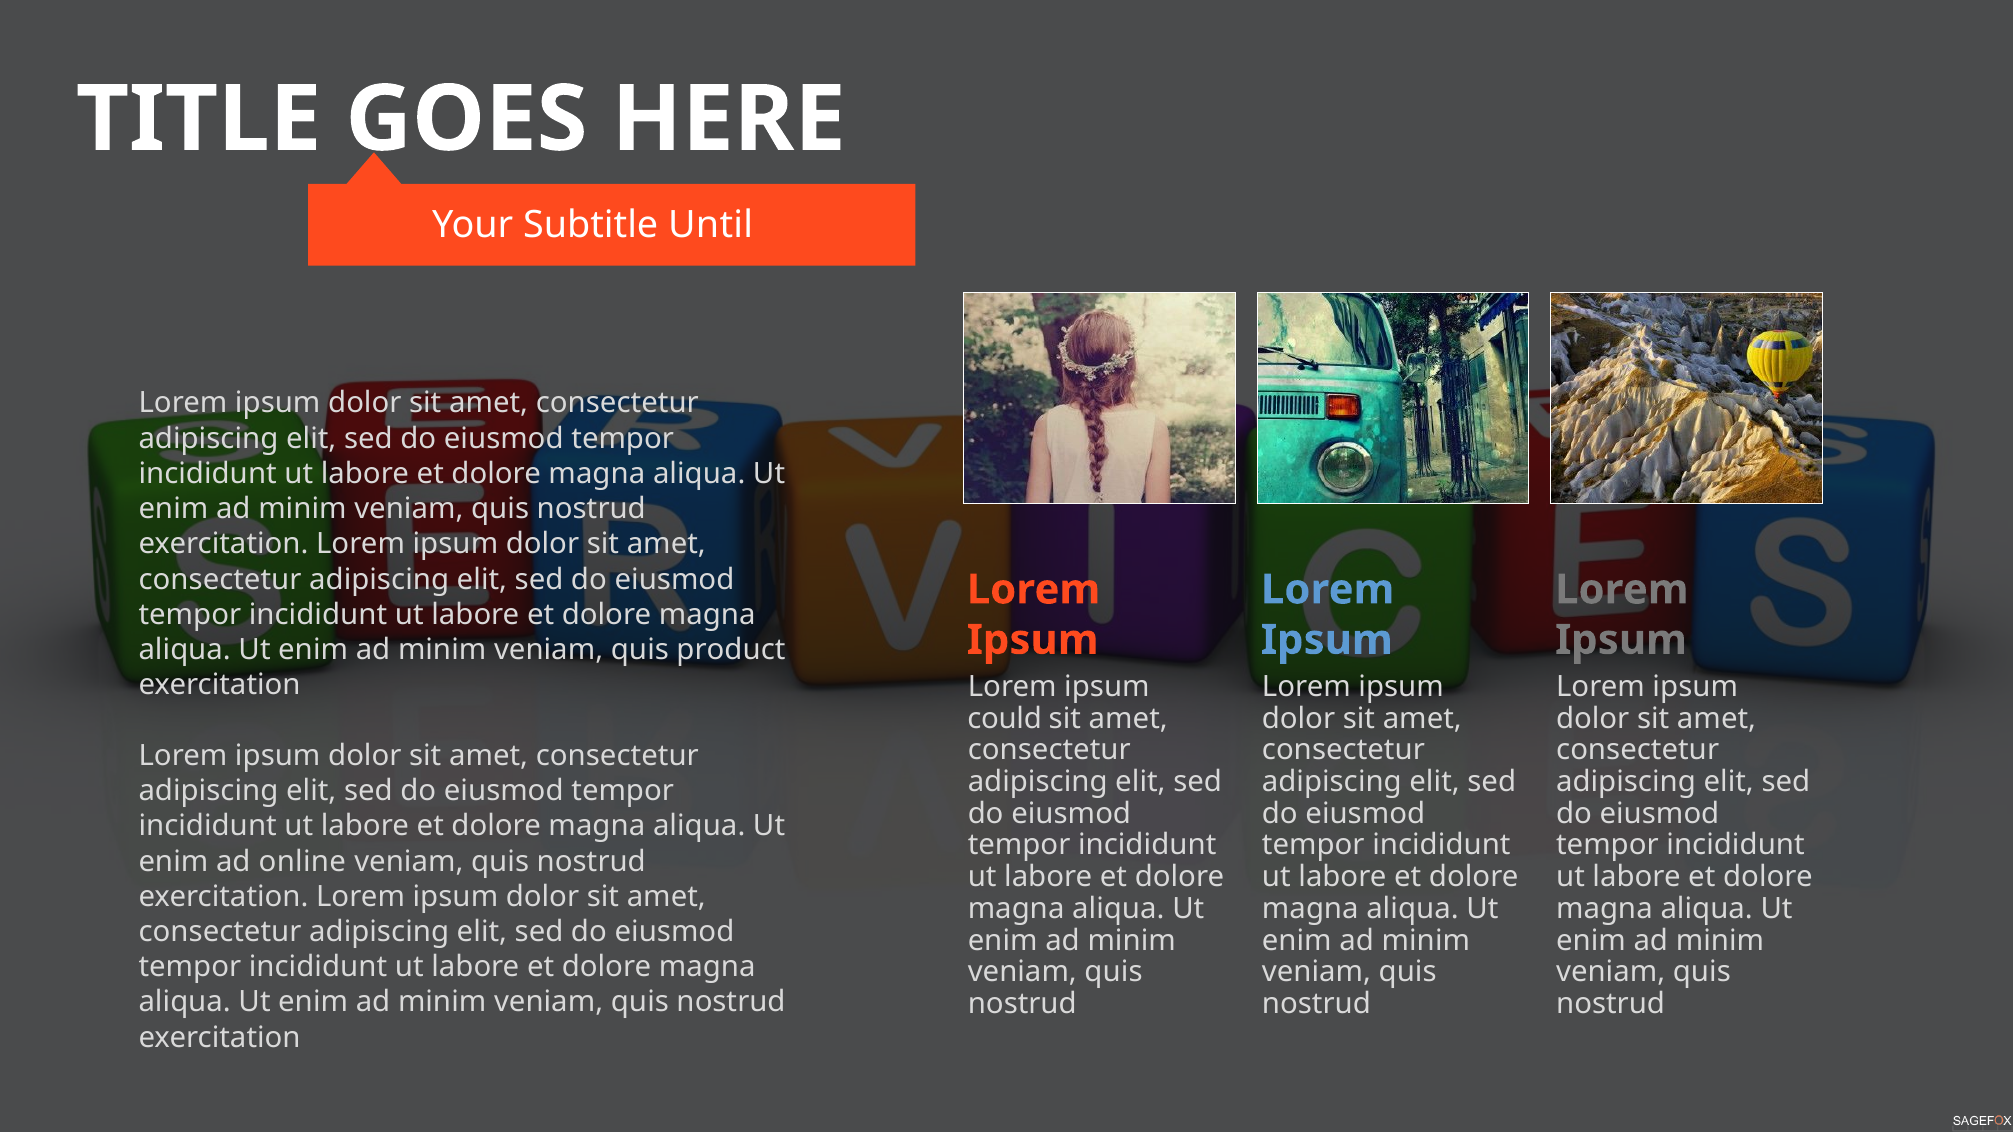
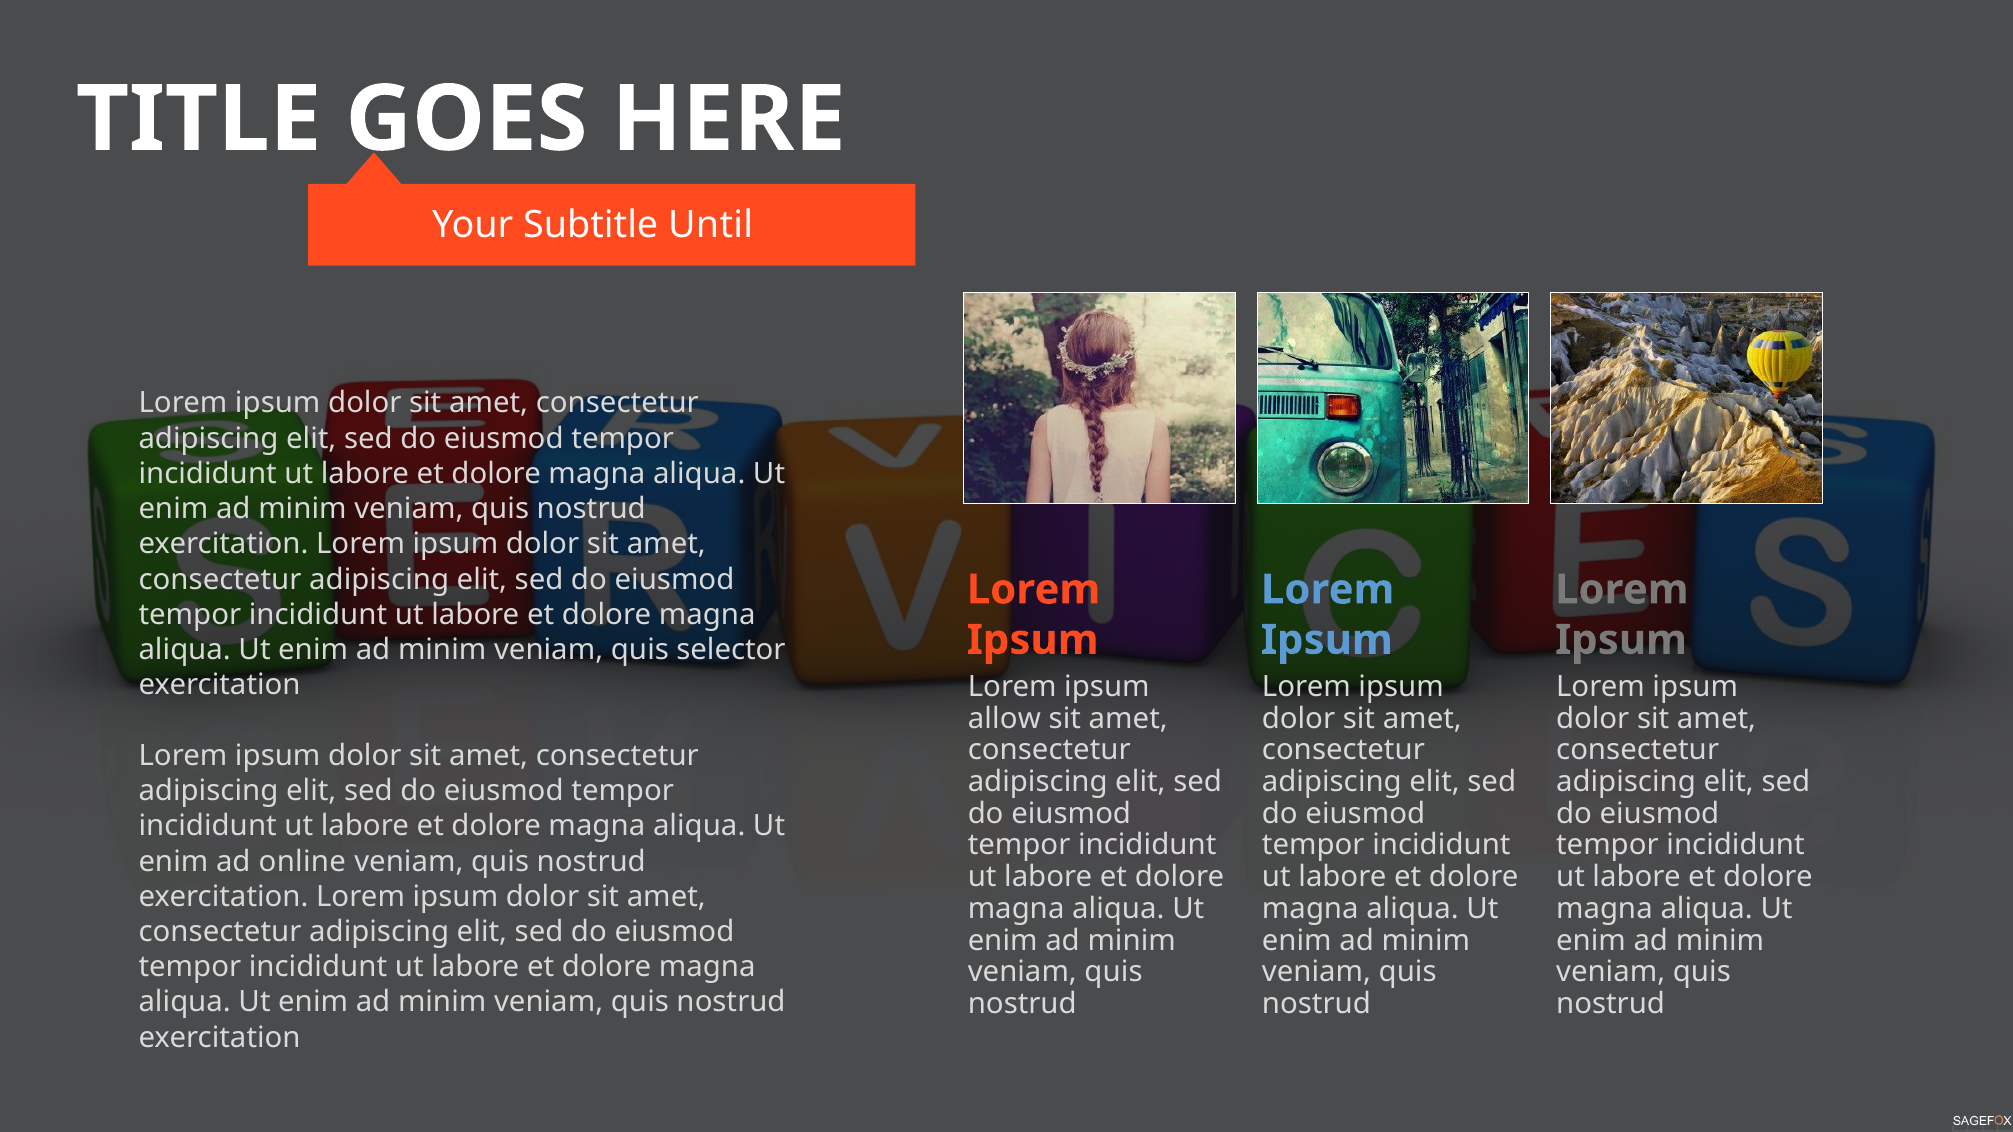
product: product -> selector
could: could -> allow
